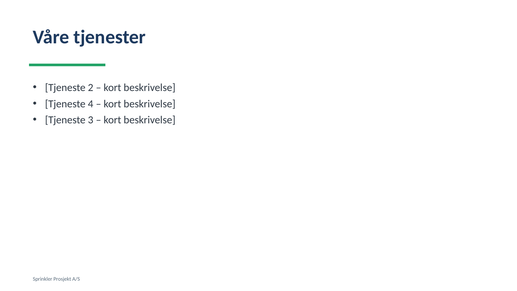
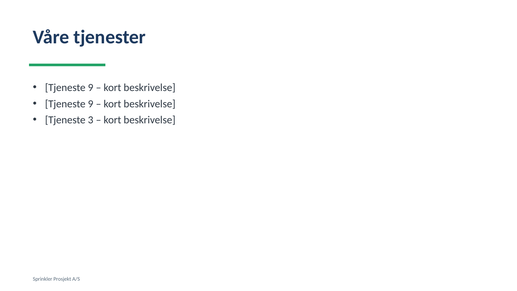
2 at (91, 88): 2 -> 9
4 at (91, 104): 4 -> 9
